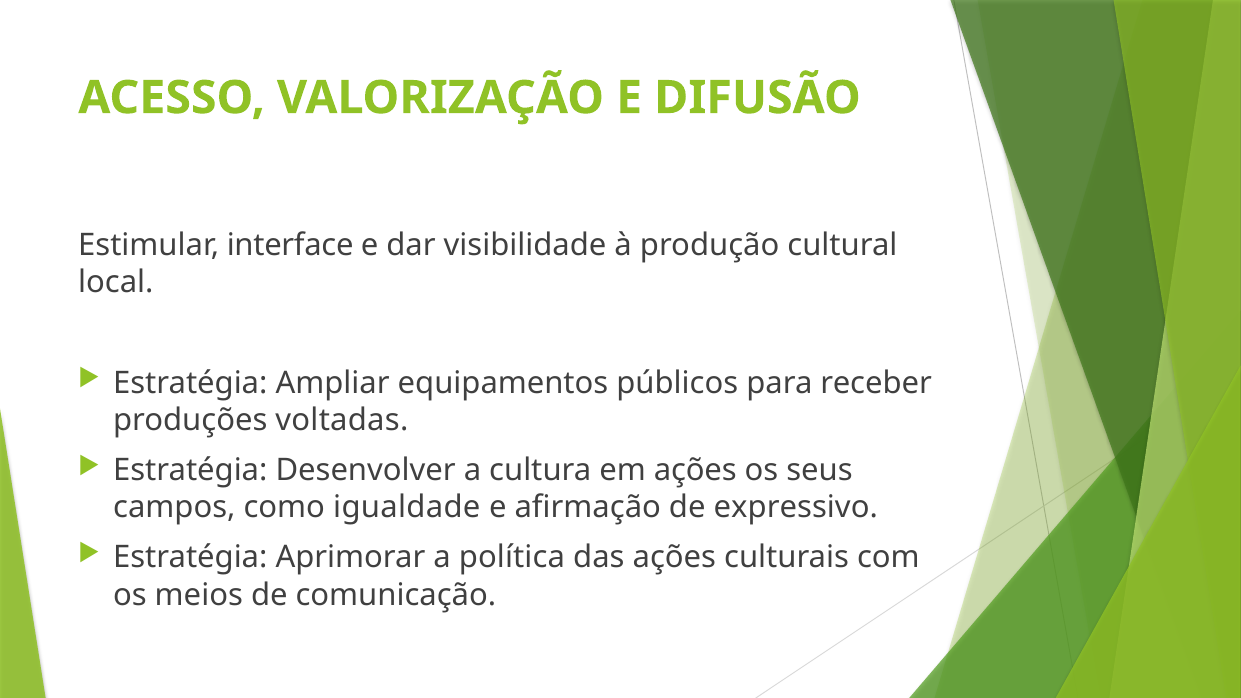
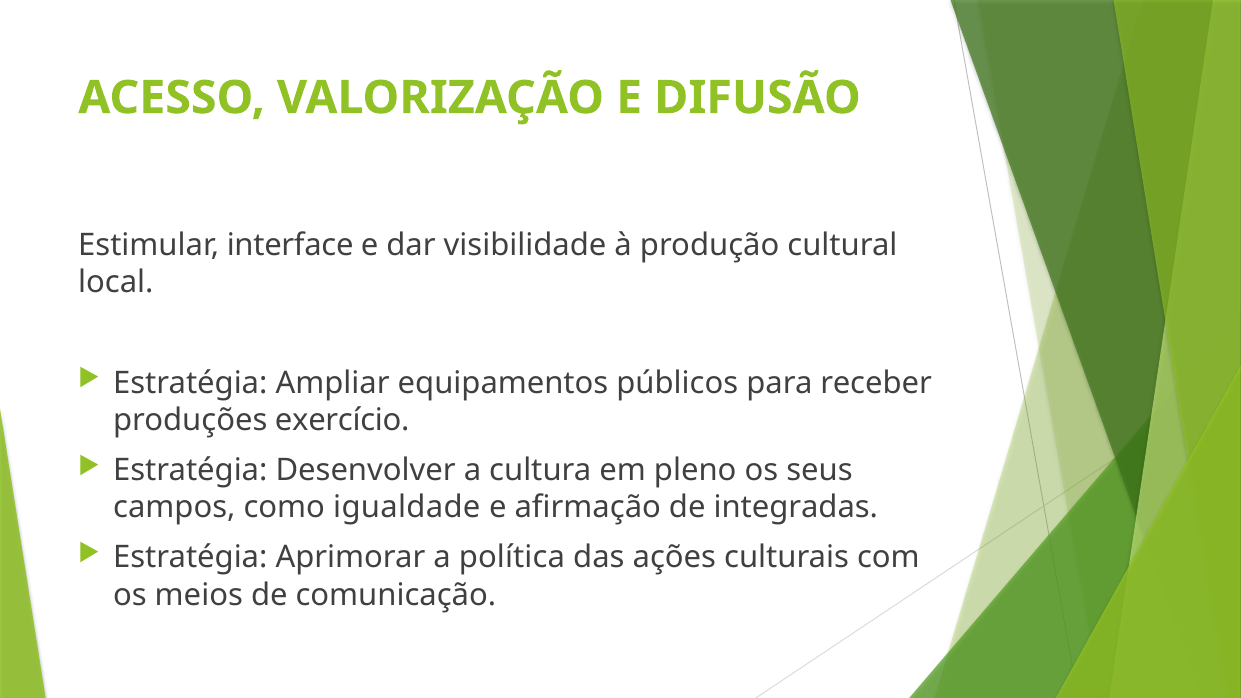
voltadas: voltadas -> exercício
em ações: ações -> pleno
expressivo: expressivo -> integradas
